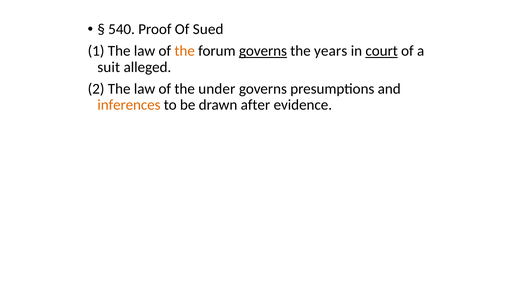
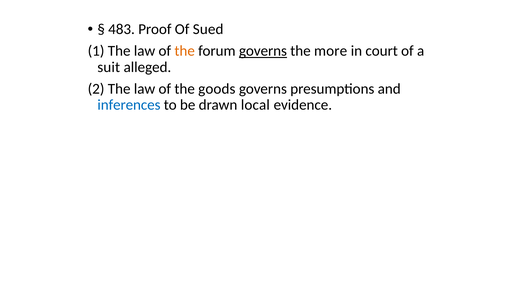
540: 540 -> 483
years: years -> more
court underline: present -> none
under: under -> goods
inferences colour: orange -> blue
after: after -> local
